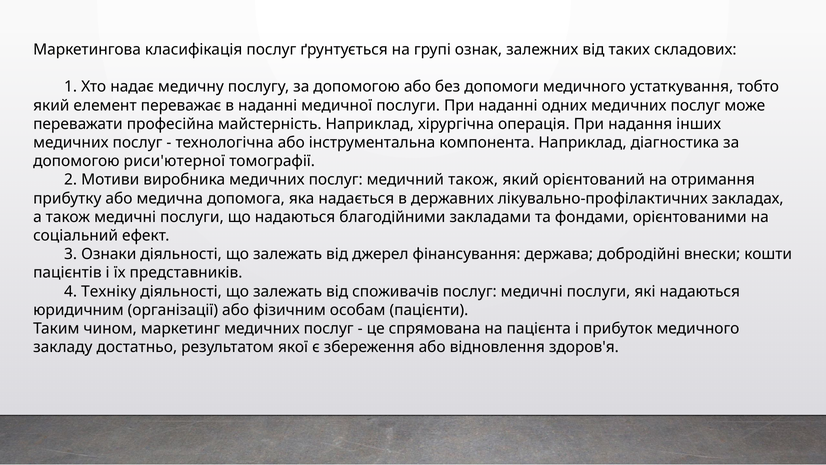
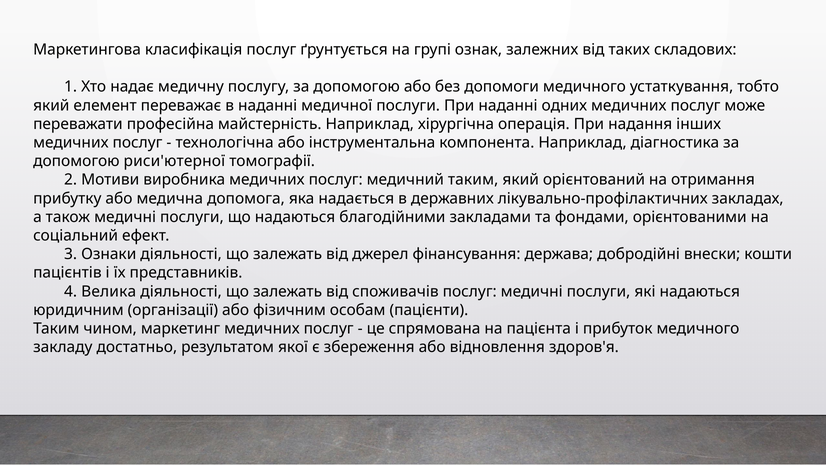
медичний також: також -> таким
Техніку: Техніку -> Велика
